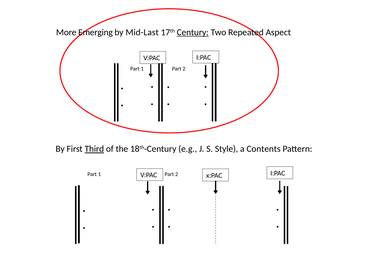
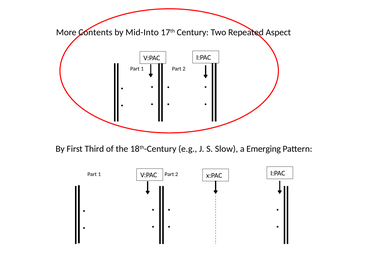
Emerging: Emerging -> Contents
Mid-Last: Mid-Last -> Mid-Into
Century underline: present -> none
Third underline: present -> none
Style: Style -> Slow
Contents: Contents -> Emerging
